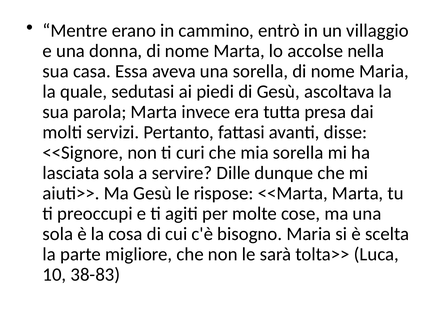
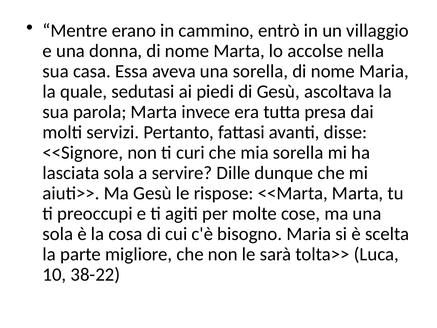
38-83: 38-83 -> 38-22
